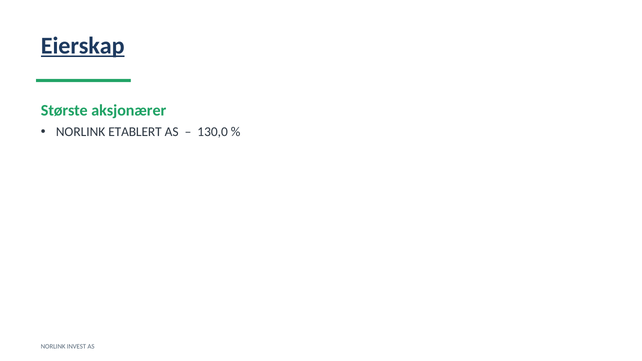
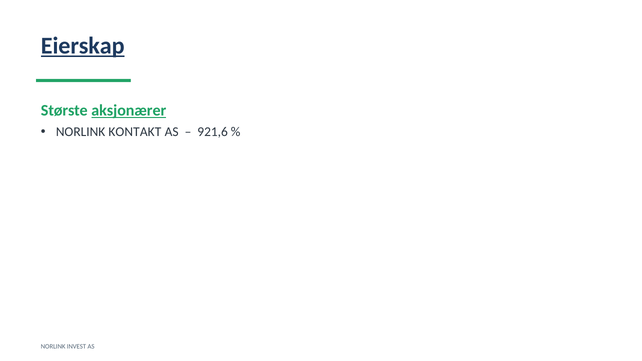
aksjonærer underline: none -> present
ETABLERT: ETABLERT -> KONTAKT
130,0: 130,0 -> 921,6
